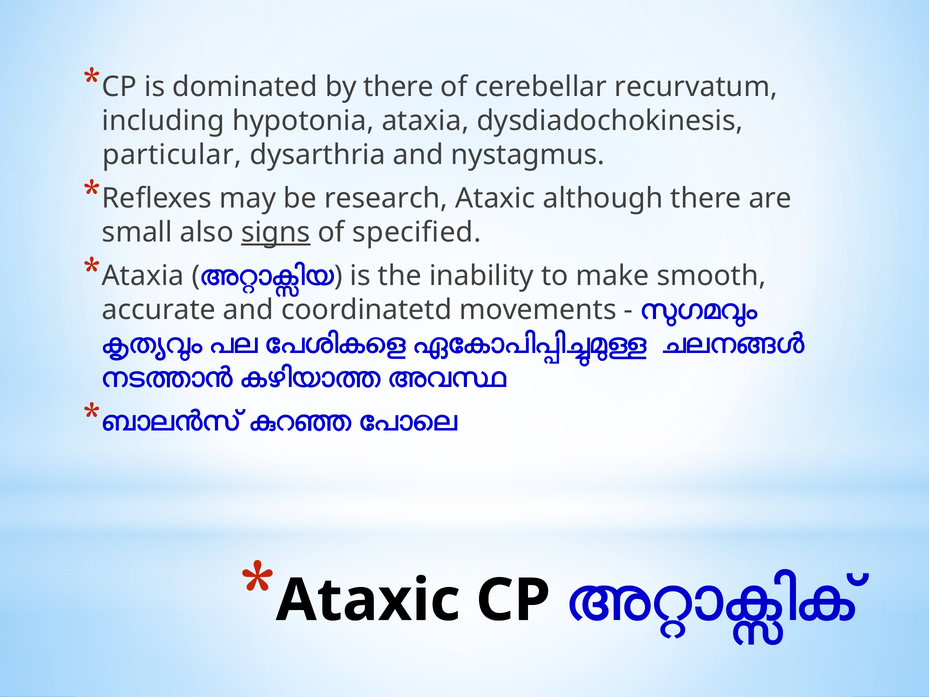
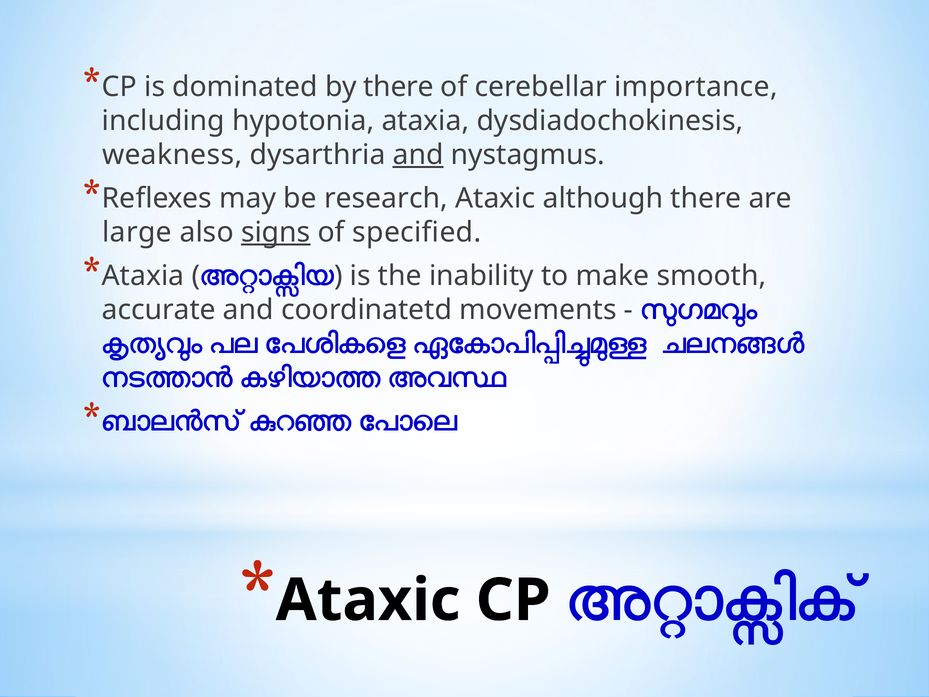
recurvatum: recurvatum -> importance
particular: particular -> weakness
and at (418, 155) underline: none -> present
small: small -> large
